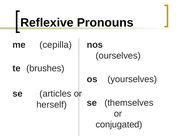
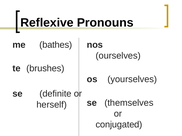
cepilla: cepilla -> bathes
articles: articles -> definite
